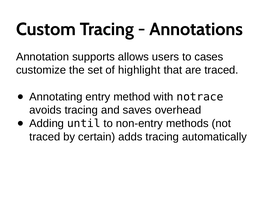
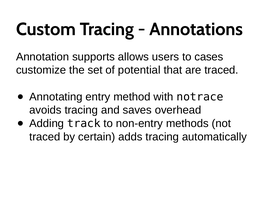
highlight: highlight -> potential
until: until -> track
